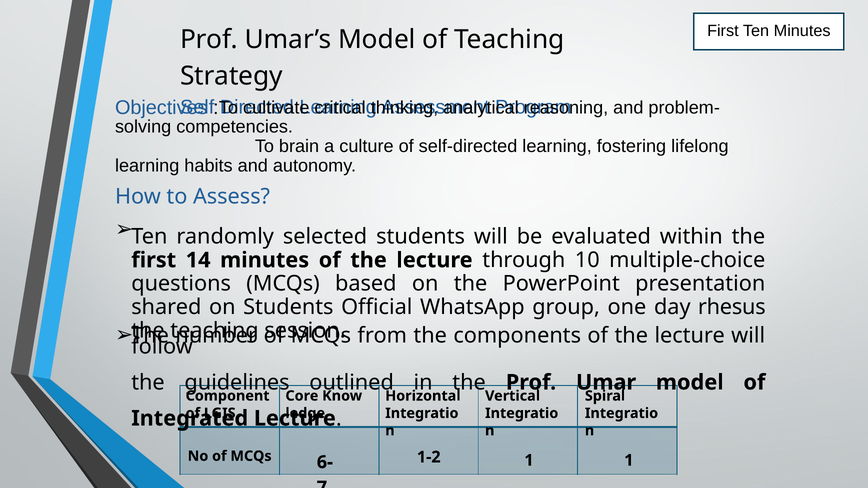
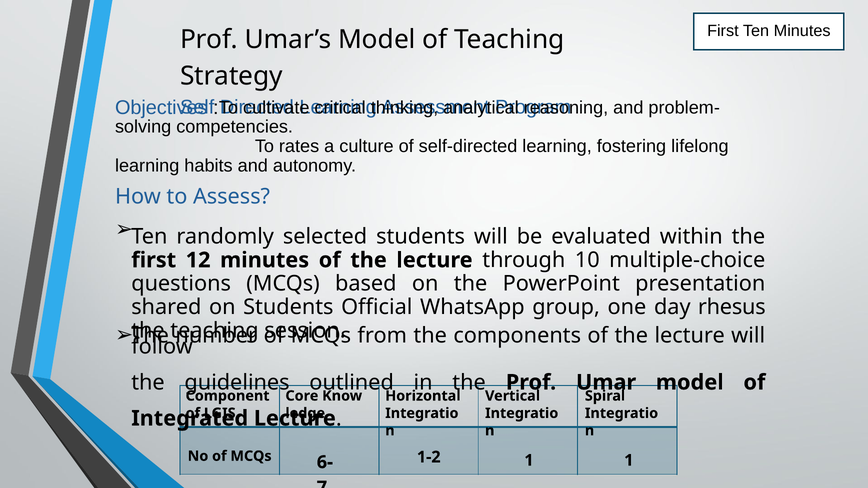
brain: brain -> rates
14: 14 -> 12
